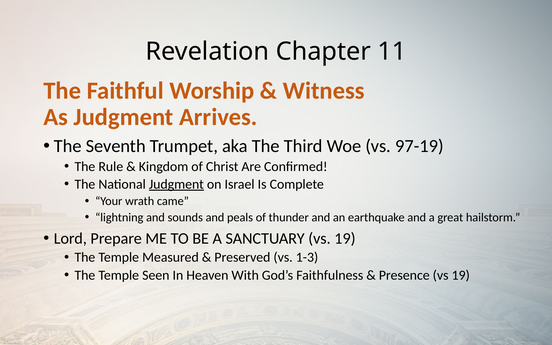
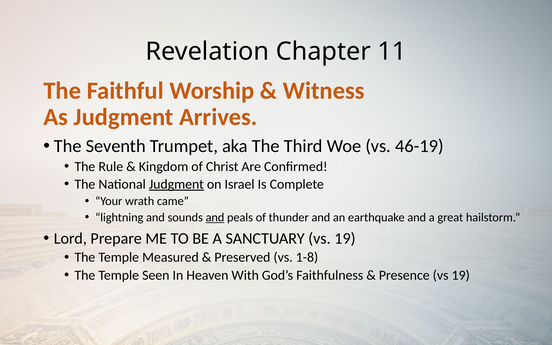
97-19: 97-19 -> 46-19
and at (215, 217) underline: none -> present
1-3: 1-3 -> 1-8
